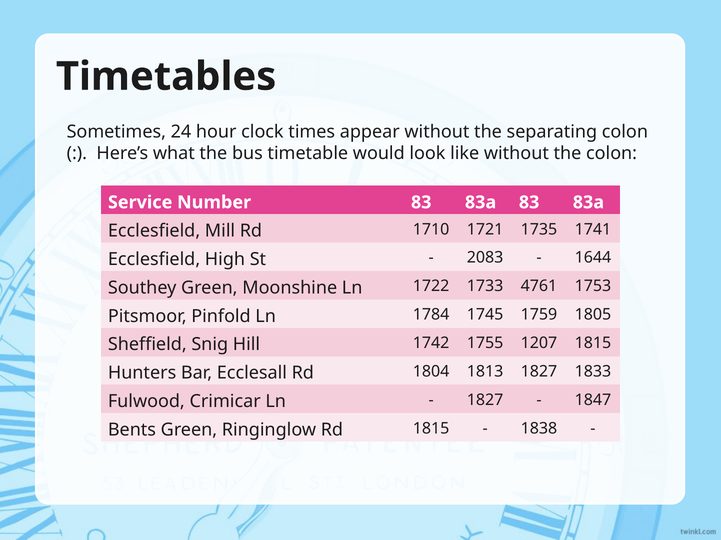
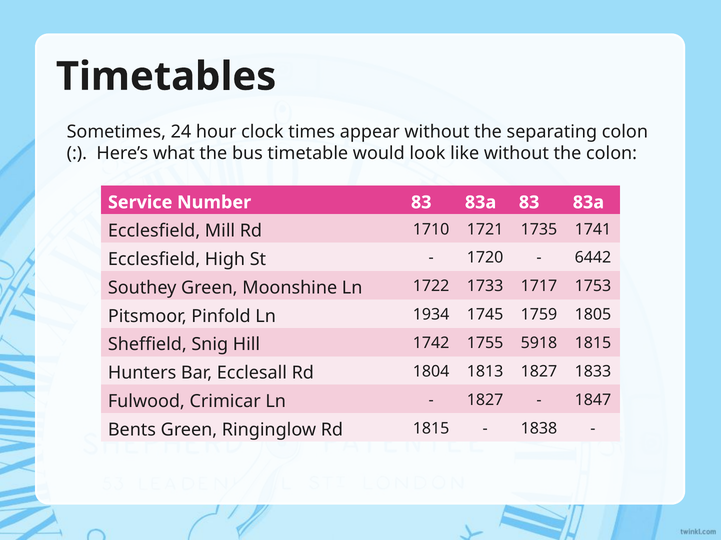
2083: 2083 -> 1720
1644: 1644 -> 6442
4761: 4761 -> 1717
1784: 1784 -> 1934
1207: 1207 -> 5918
